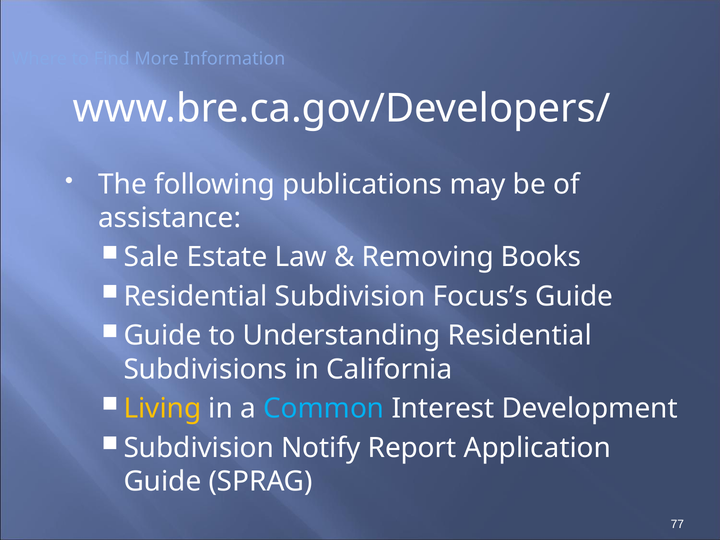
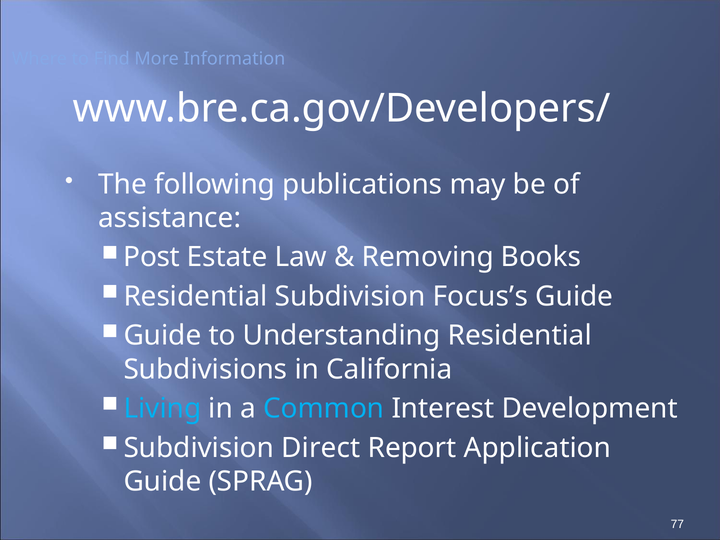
Sale: Sale -> Post
Living colour: yellow -> light blue
Notify: Notify -> Direct
